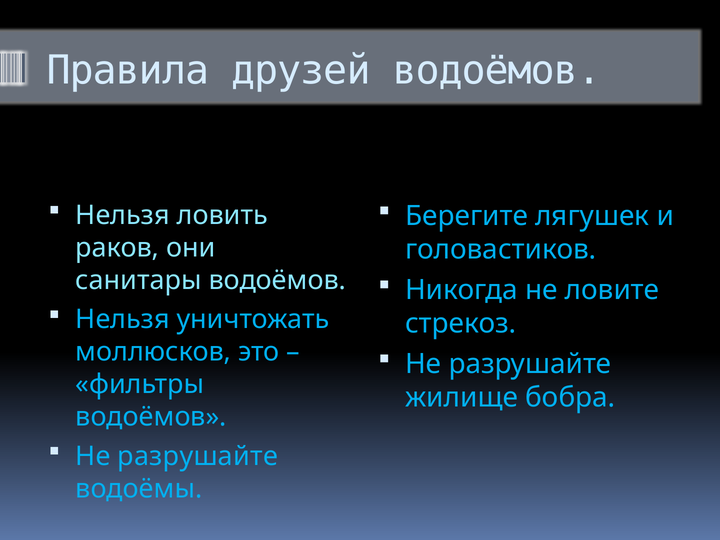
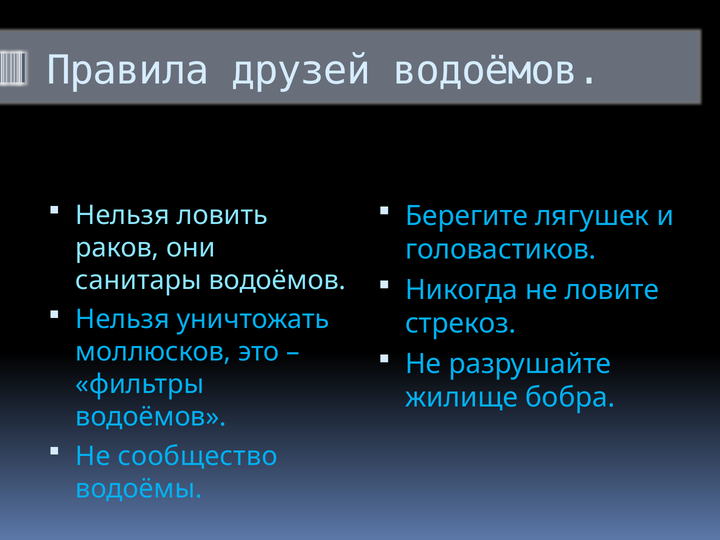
разрушайте at (198, 456): разрушайте -> сообщество
